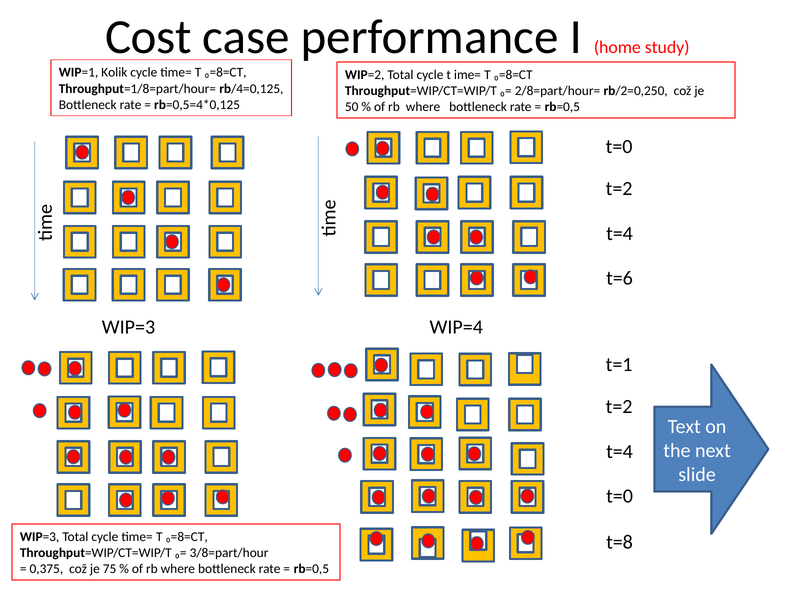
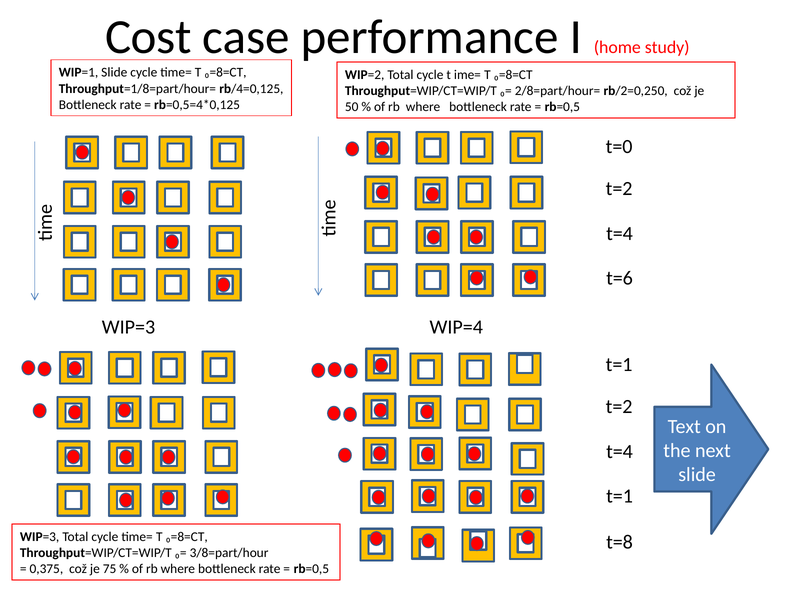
WIP=1 Kolik: Kolik -> Slide
t=0 at (620, 496): t=0 -> t=1
